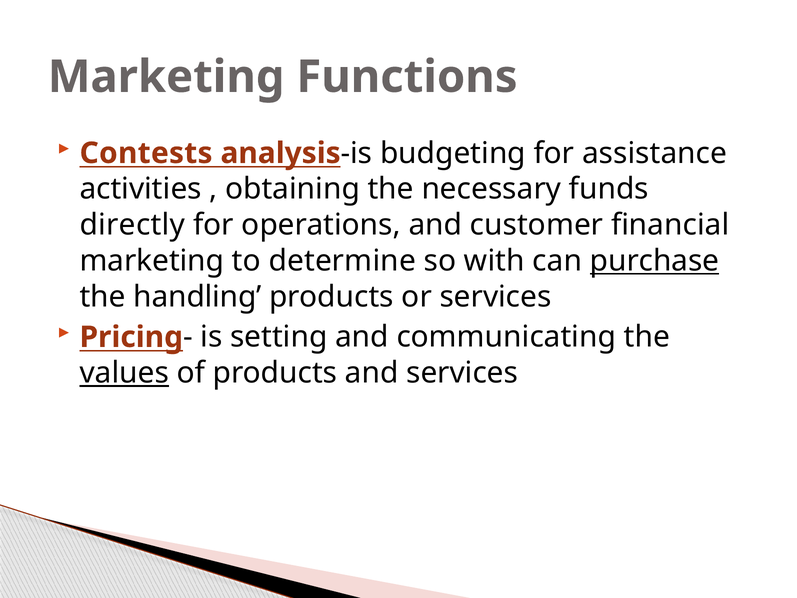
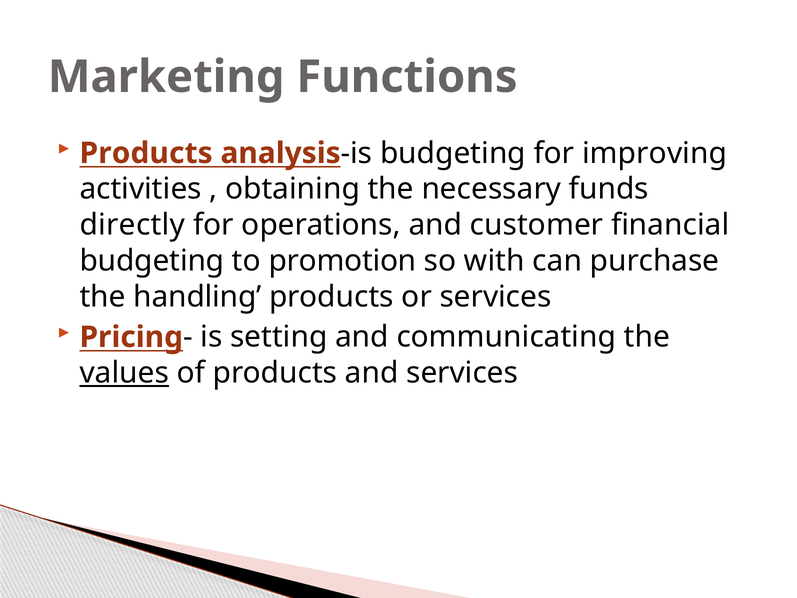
Contests at (146, 153): Contests -> Products
assistance: assistance -> improving
marketing at (152, 261): marketing -> budgeting
determine: determine -> promotion
purchase underline: present -> none
